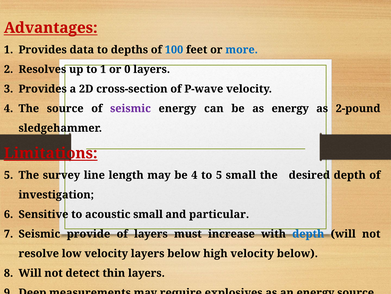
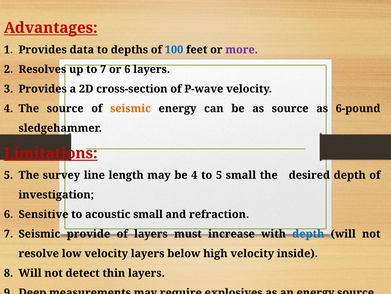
more colour: blue -> purple
to 1: 1 -> 7
or 0: 0 -> 6
seismic at (131, 108) colour: purple -> orange
as energy: energy -> source
2-pound: 2-pound -> 6-pound
particular: particular -> refraction
velocity below: below -> inside
